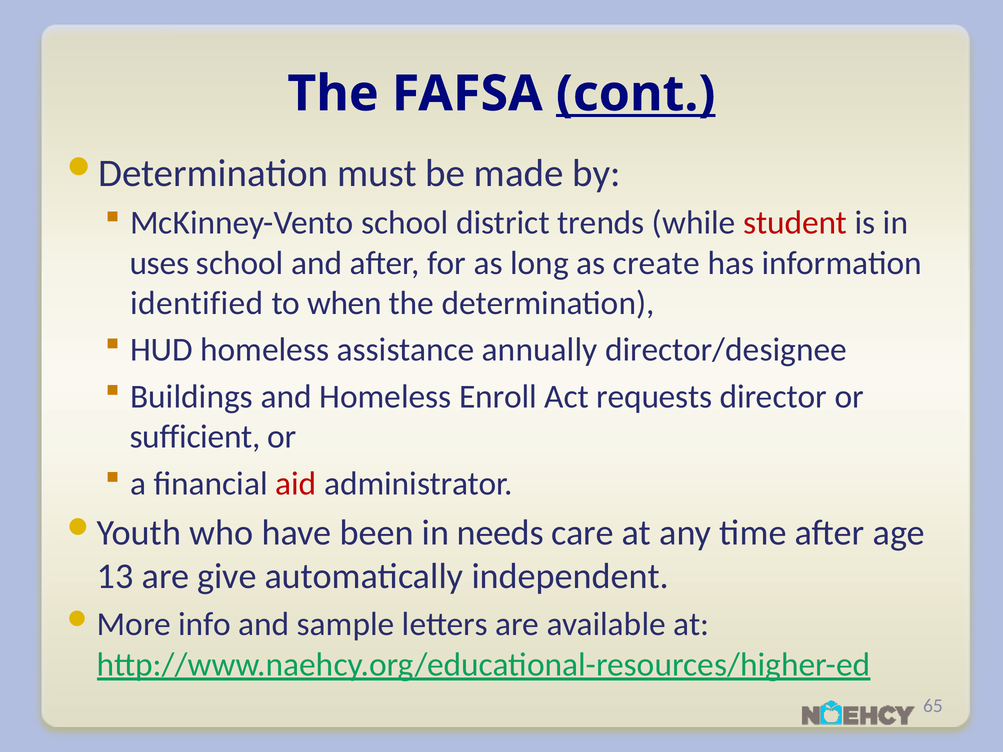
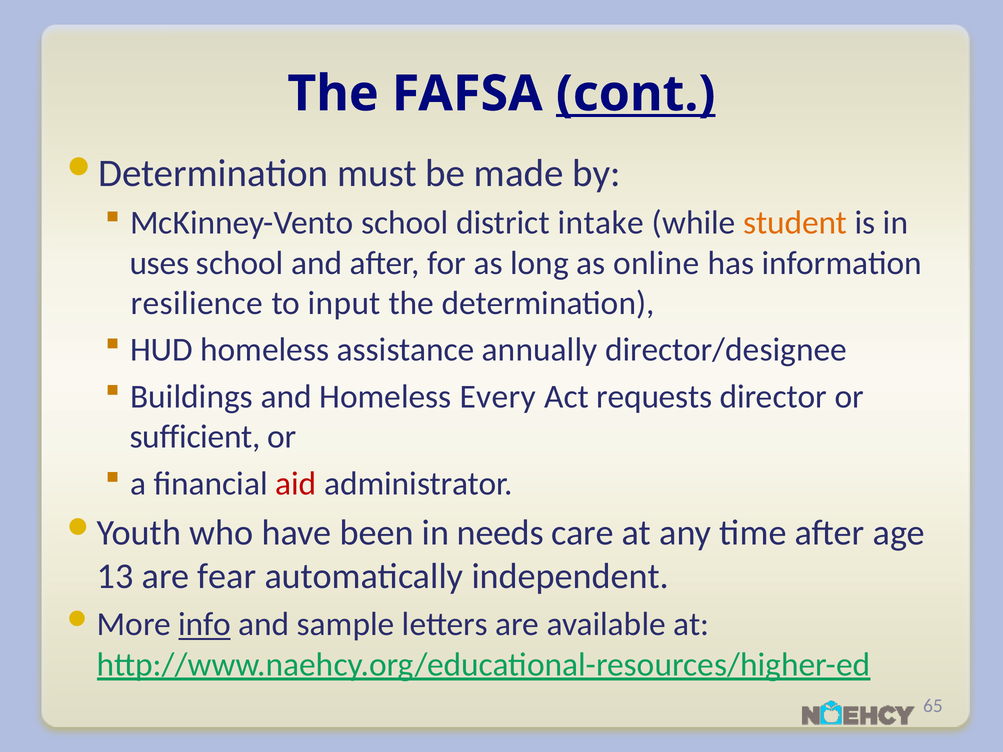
trends: trends -> intake
student colour: red -> orange
create: create -> online
identified: identified -> resilience
when: when -> input
Enroll: Enroll -> Every
give: give -> fear
info underline: none -> present
